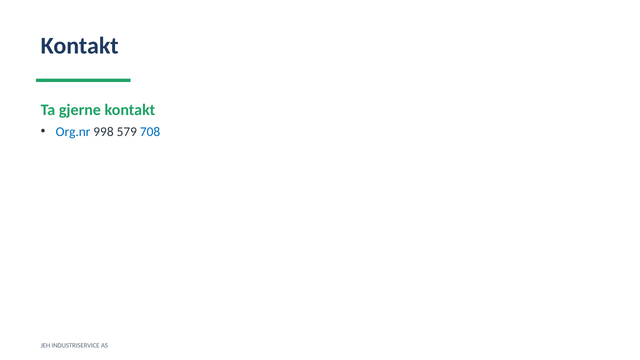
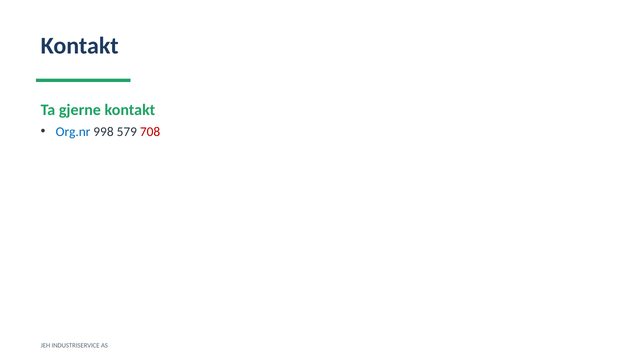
708 colour: blue -> red
